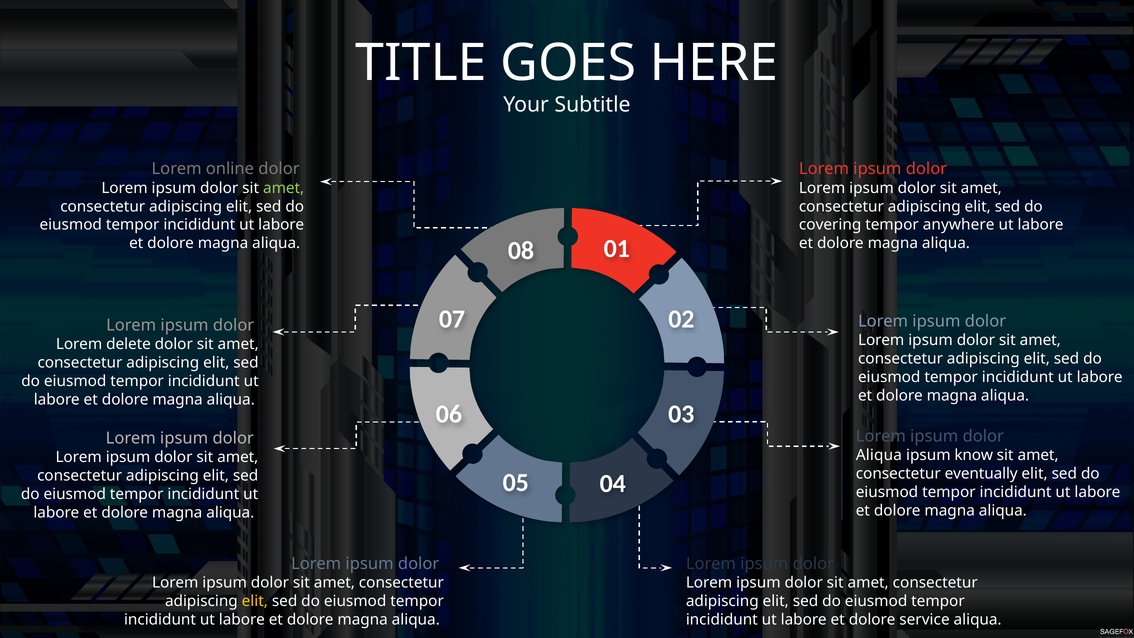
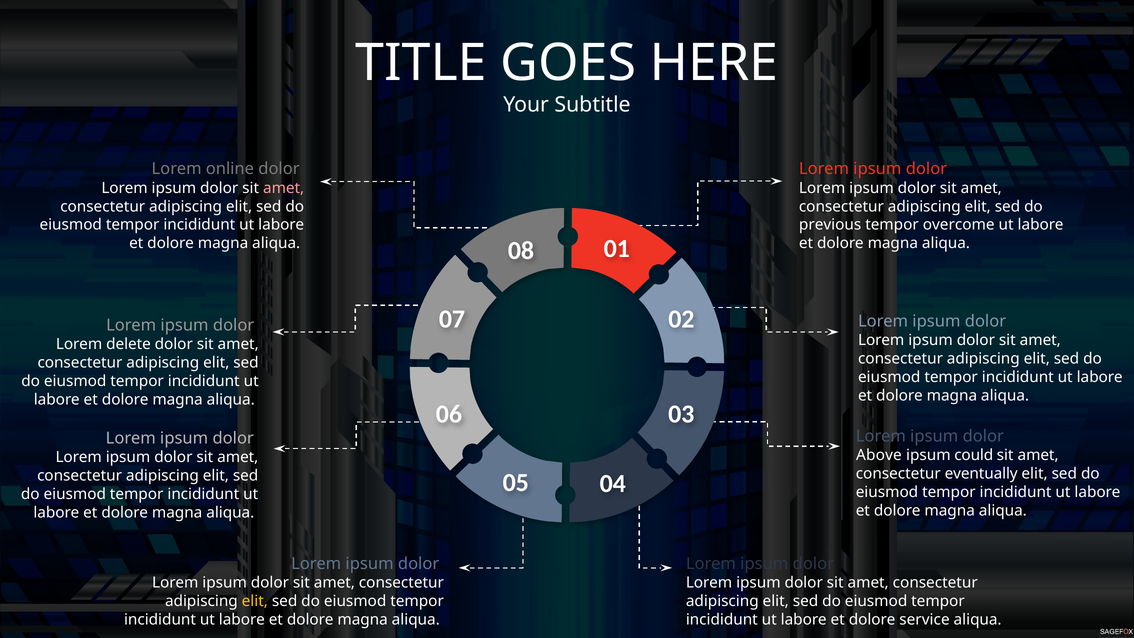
amet at (284, 188) colour: light green -> pink
covering: covering -> previous
anywhere: anywhere -> overcome
Aliqua at (879, 455): Aliqua -> Above
know: know -> could
